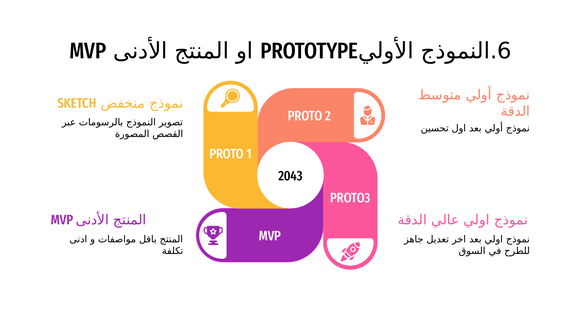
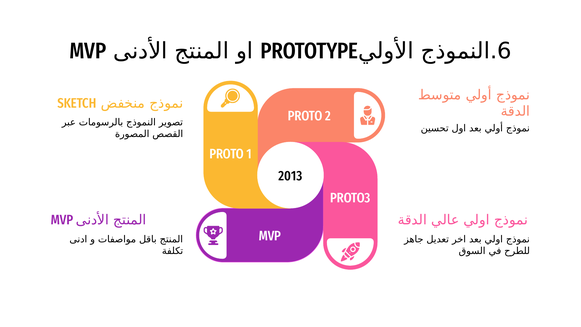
2043: 2043 -> 2013
